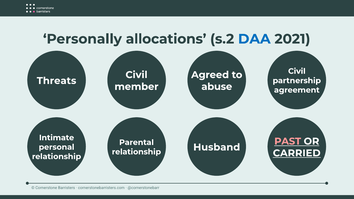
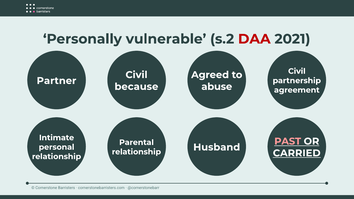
allocations: allocations -> vulnerable
DAA colour: blue -> red
Threats: Threats -> Partner
member: member -> because
